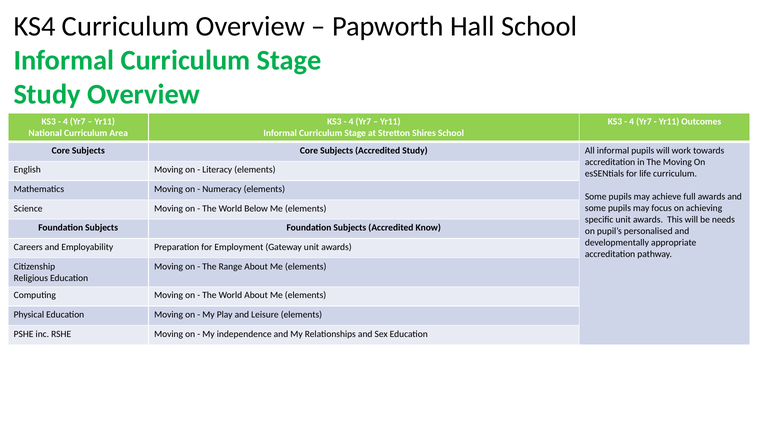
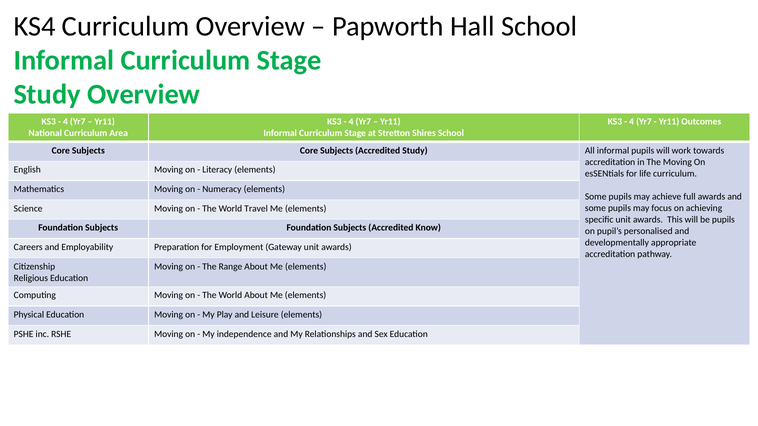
Below: Below -> Travel
be needs: needs -> pupils
